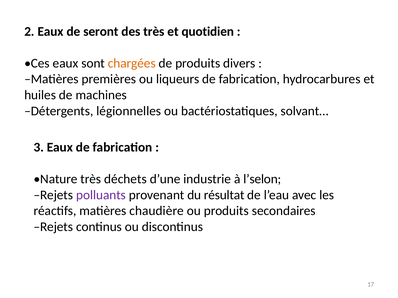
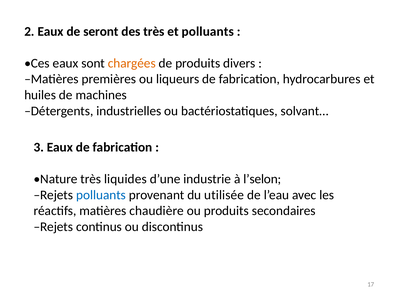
et quotidien: quotidien -> polluants
légionnelles: légionnelles -> industrielles
déchets: déchets -> liquides
polluants at (101, 195) colour: purple -> blue
résultat: résultat -> utilisée
